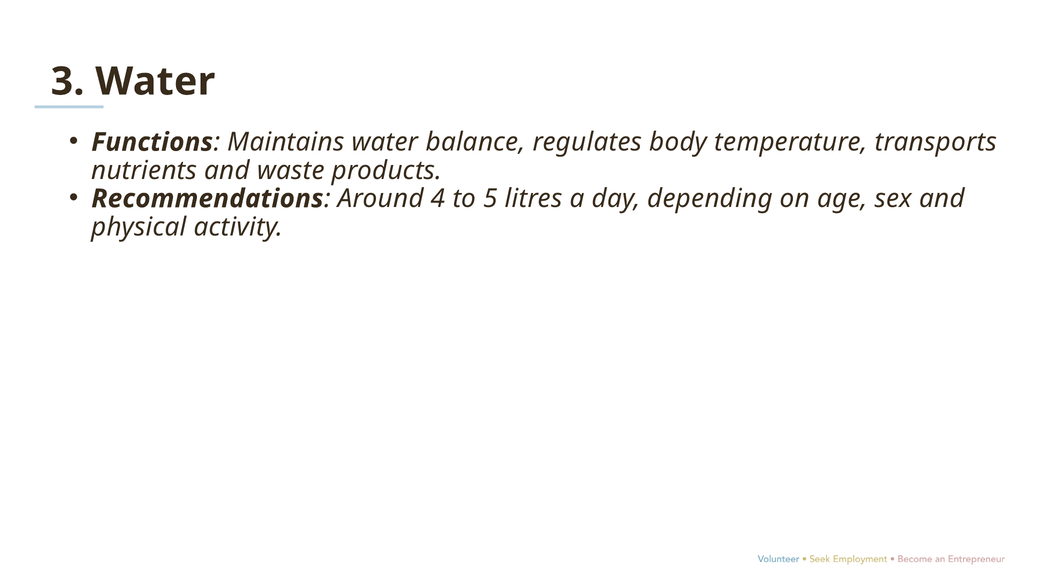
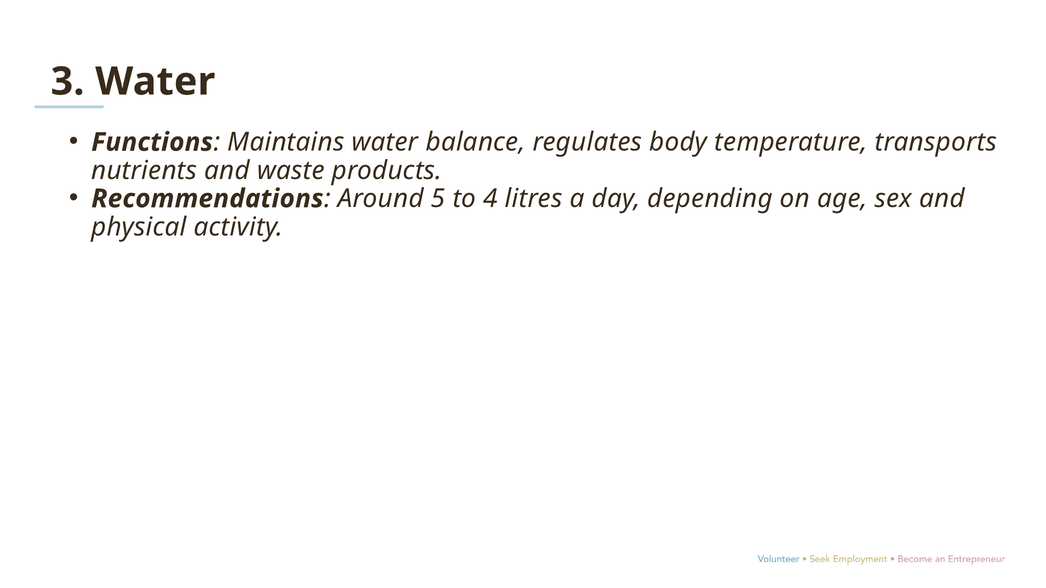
4: 4 -> 5
5: 5 -> 4
